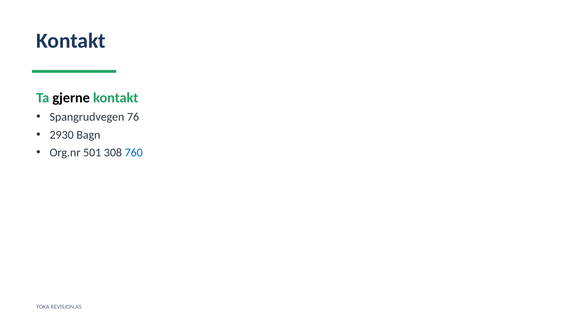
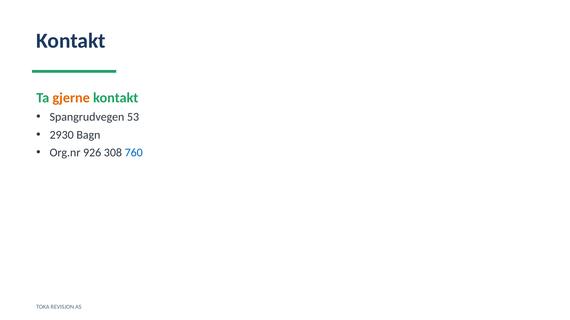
gjerne colour: black -> orange
76: 76 -> 53
501: 501 -> 926
